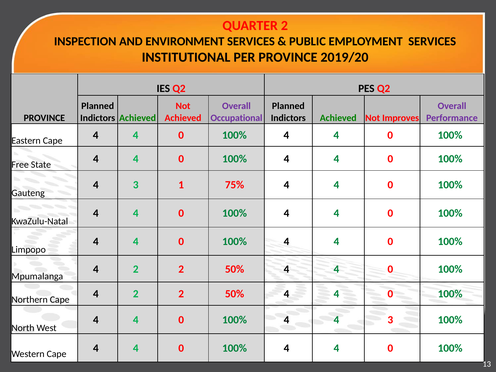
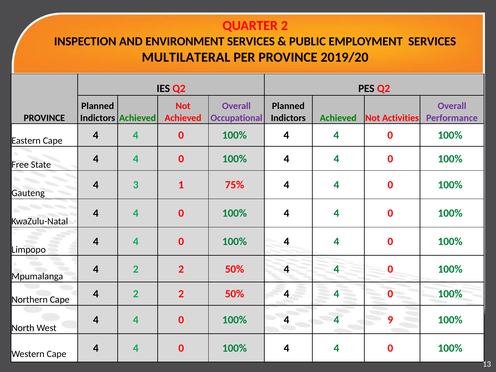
INSTITUTIONAL: INSTITUTIONAL -> MULTILATERAL
Improves: Improves -> Activities
4 4 3: 3 -> 9
